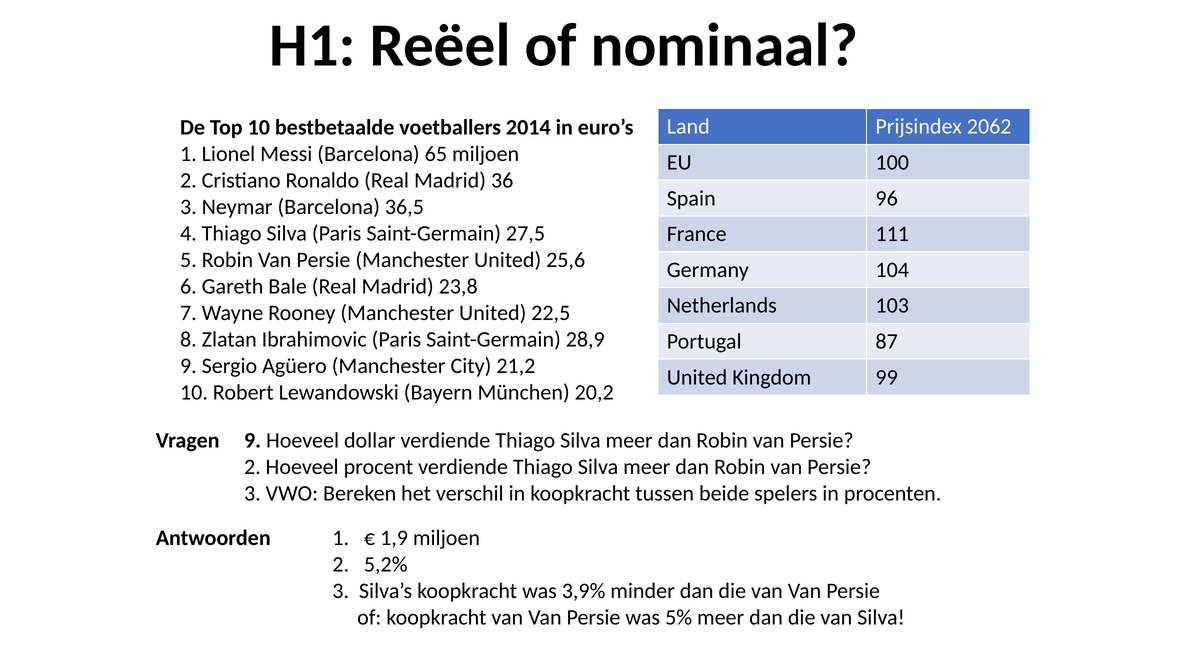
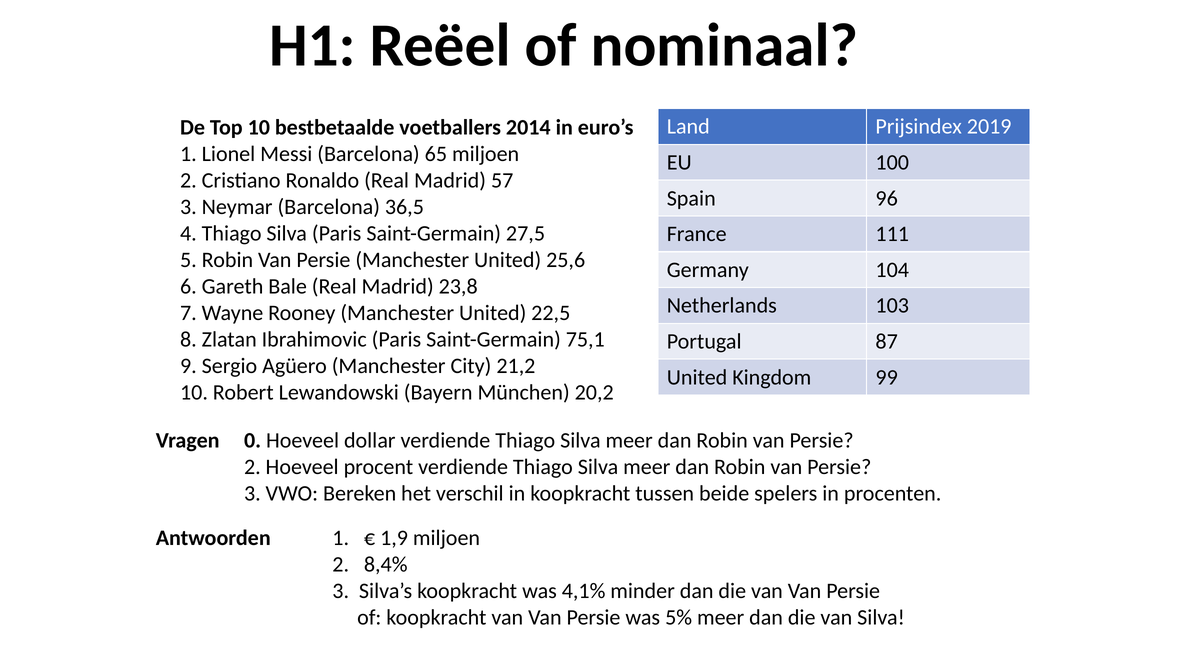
2062: 2062 -> 2019
36: 36 -> 57
28,9: 28,9 -> 75,1
Vragen 9: 9 -> 0
5,2%: 5,2% -> 8,4%
3,9%: 3,9% -> 4,1%
